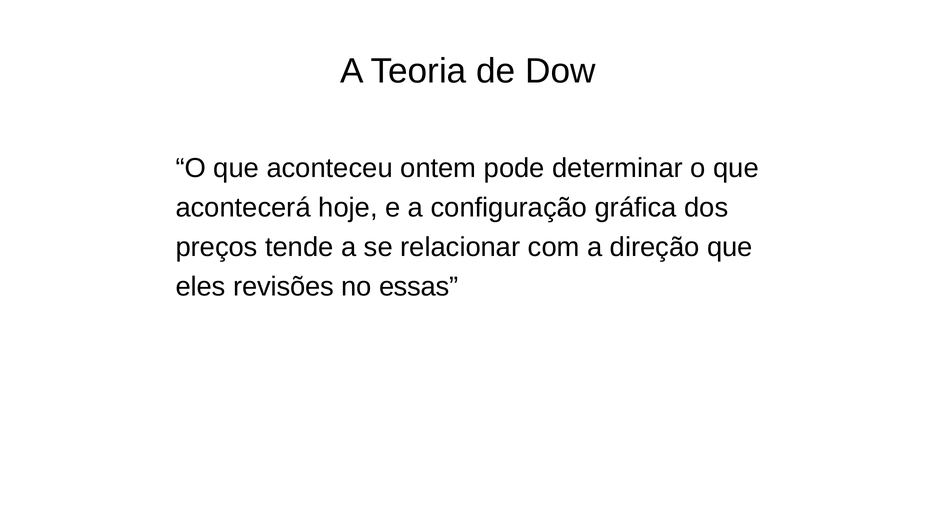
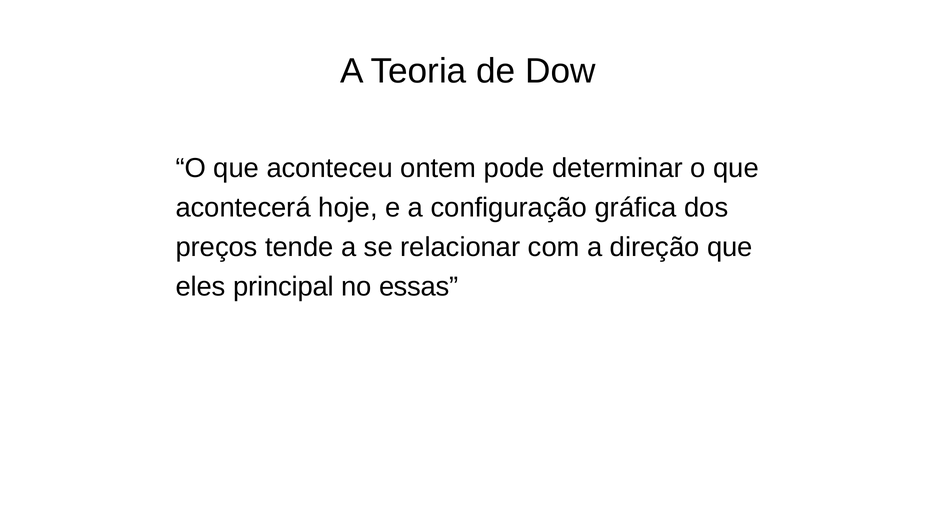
revisões: revisões -> principal
